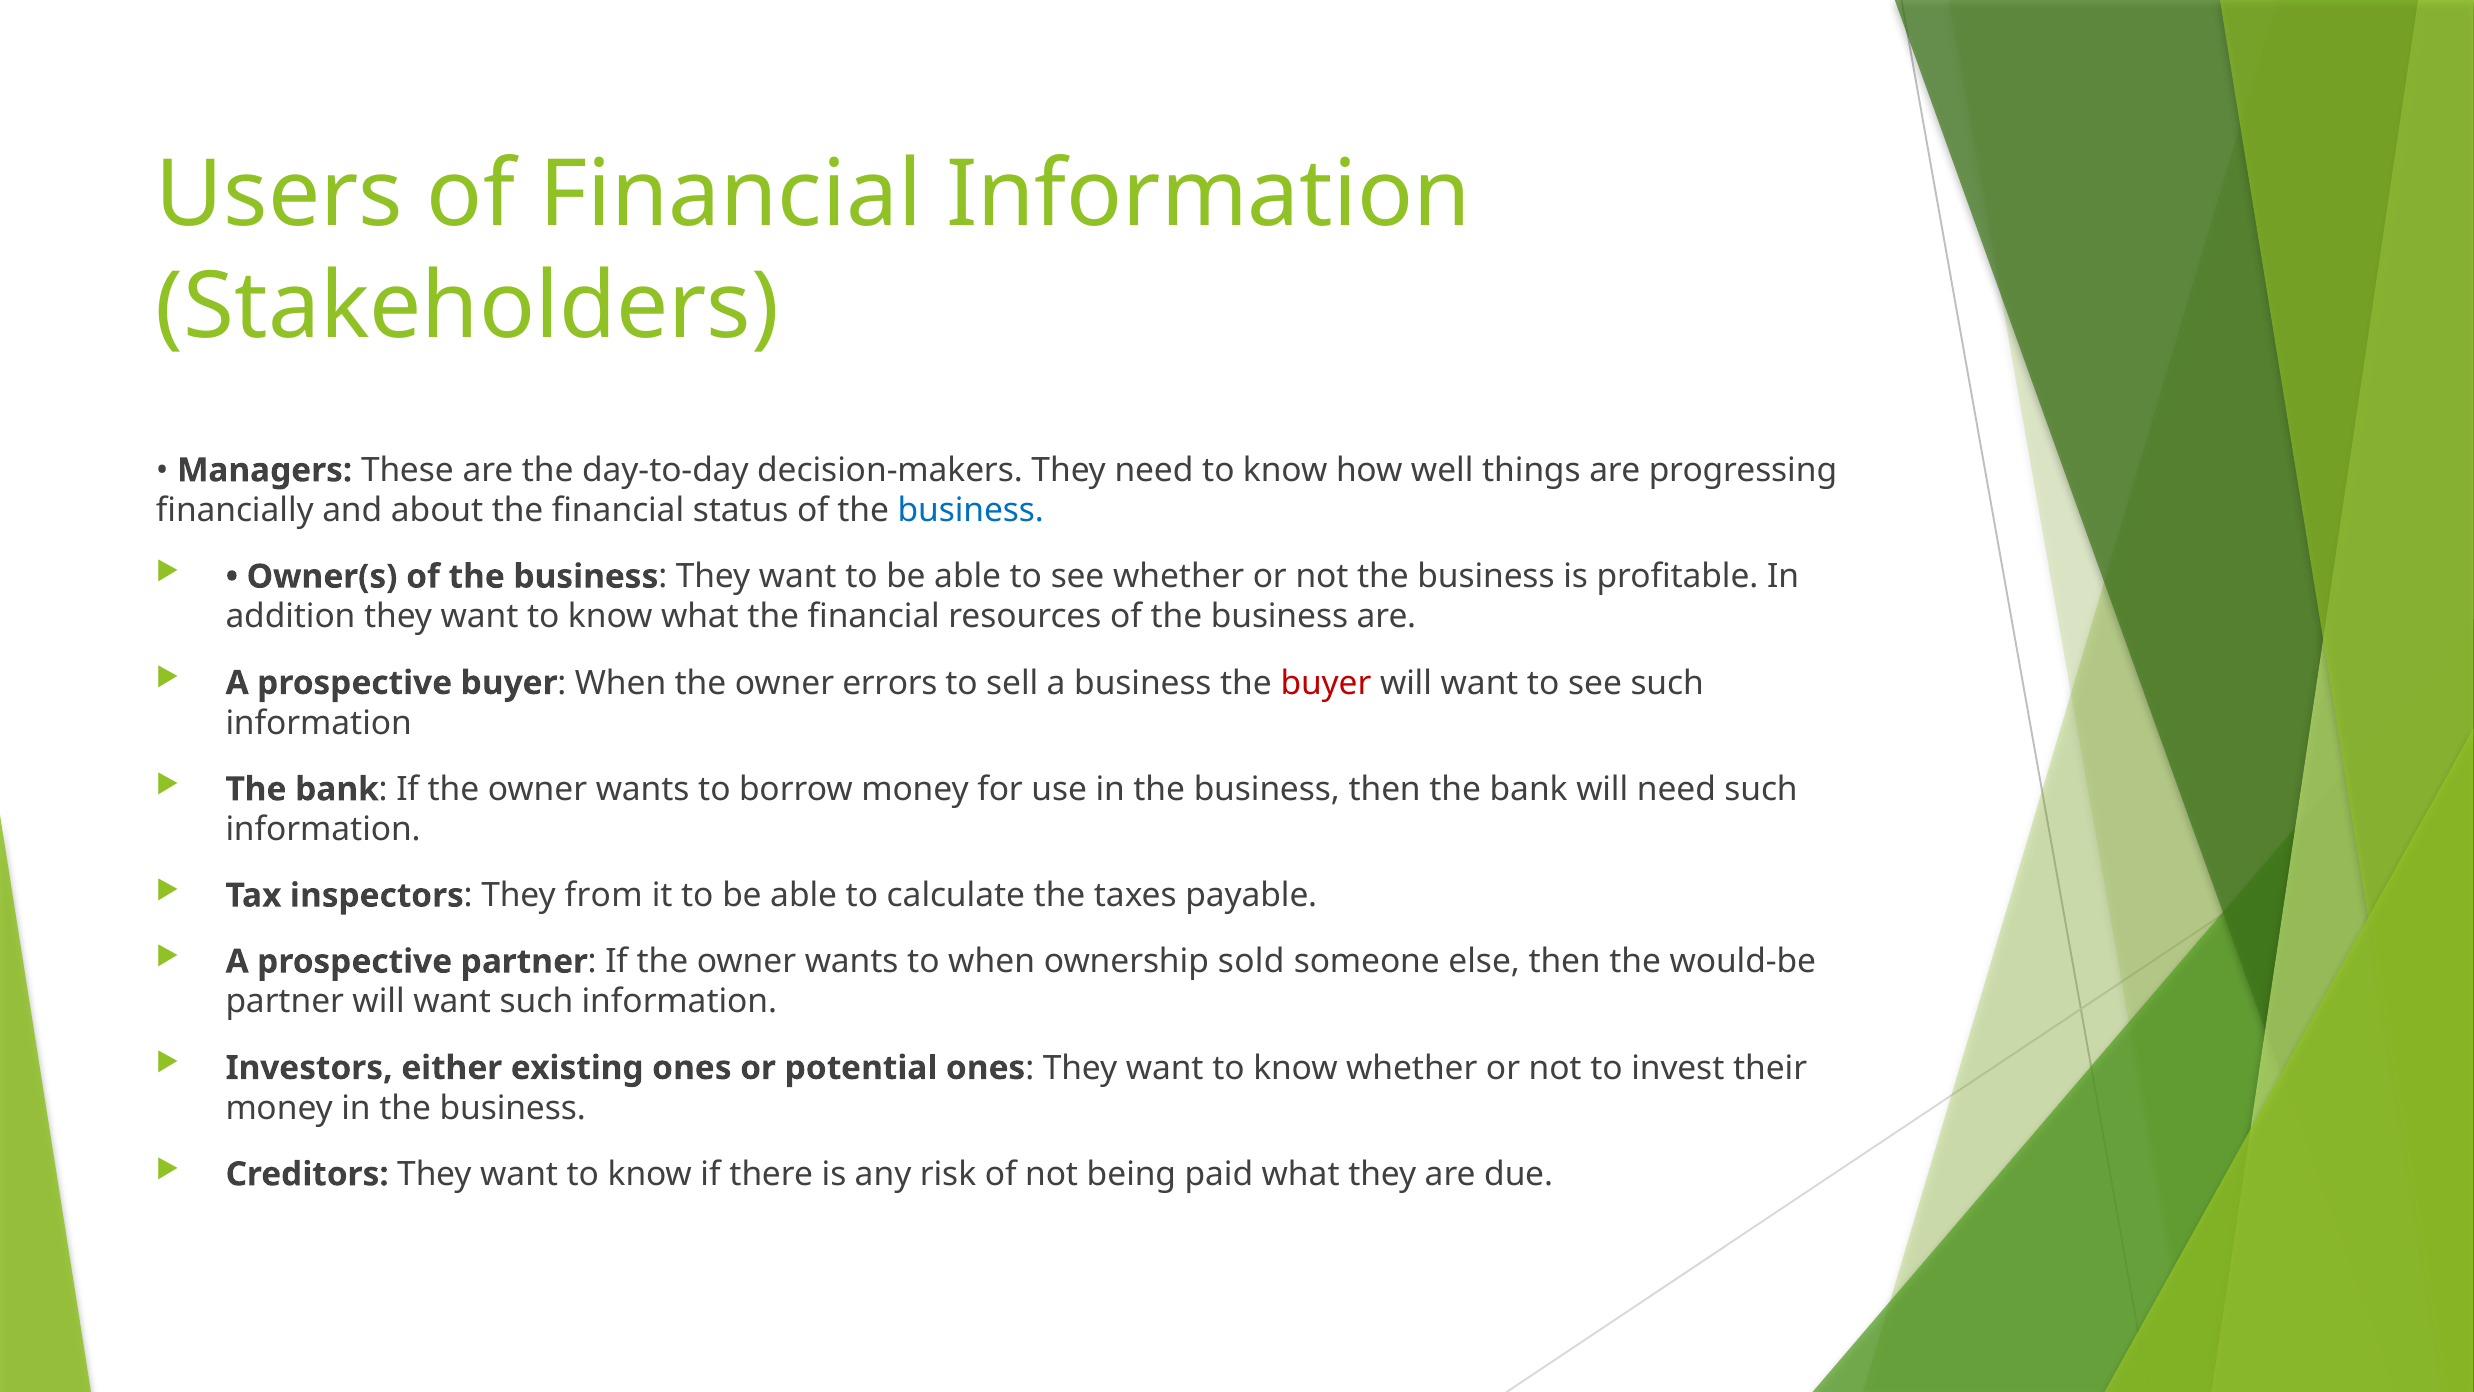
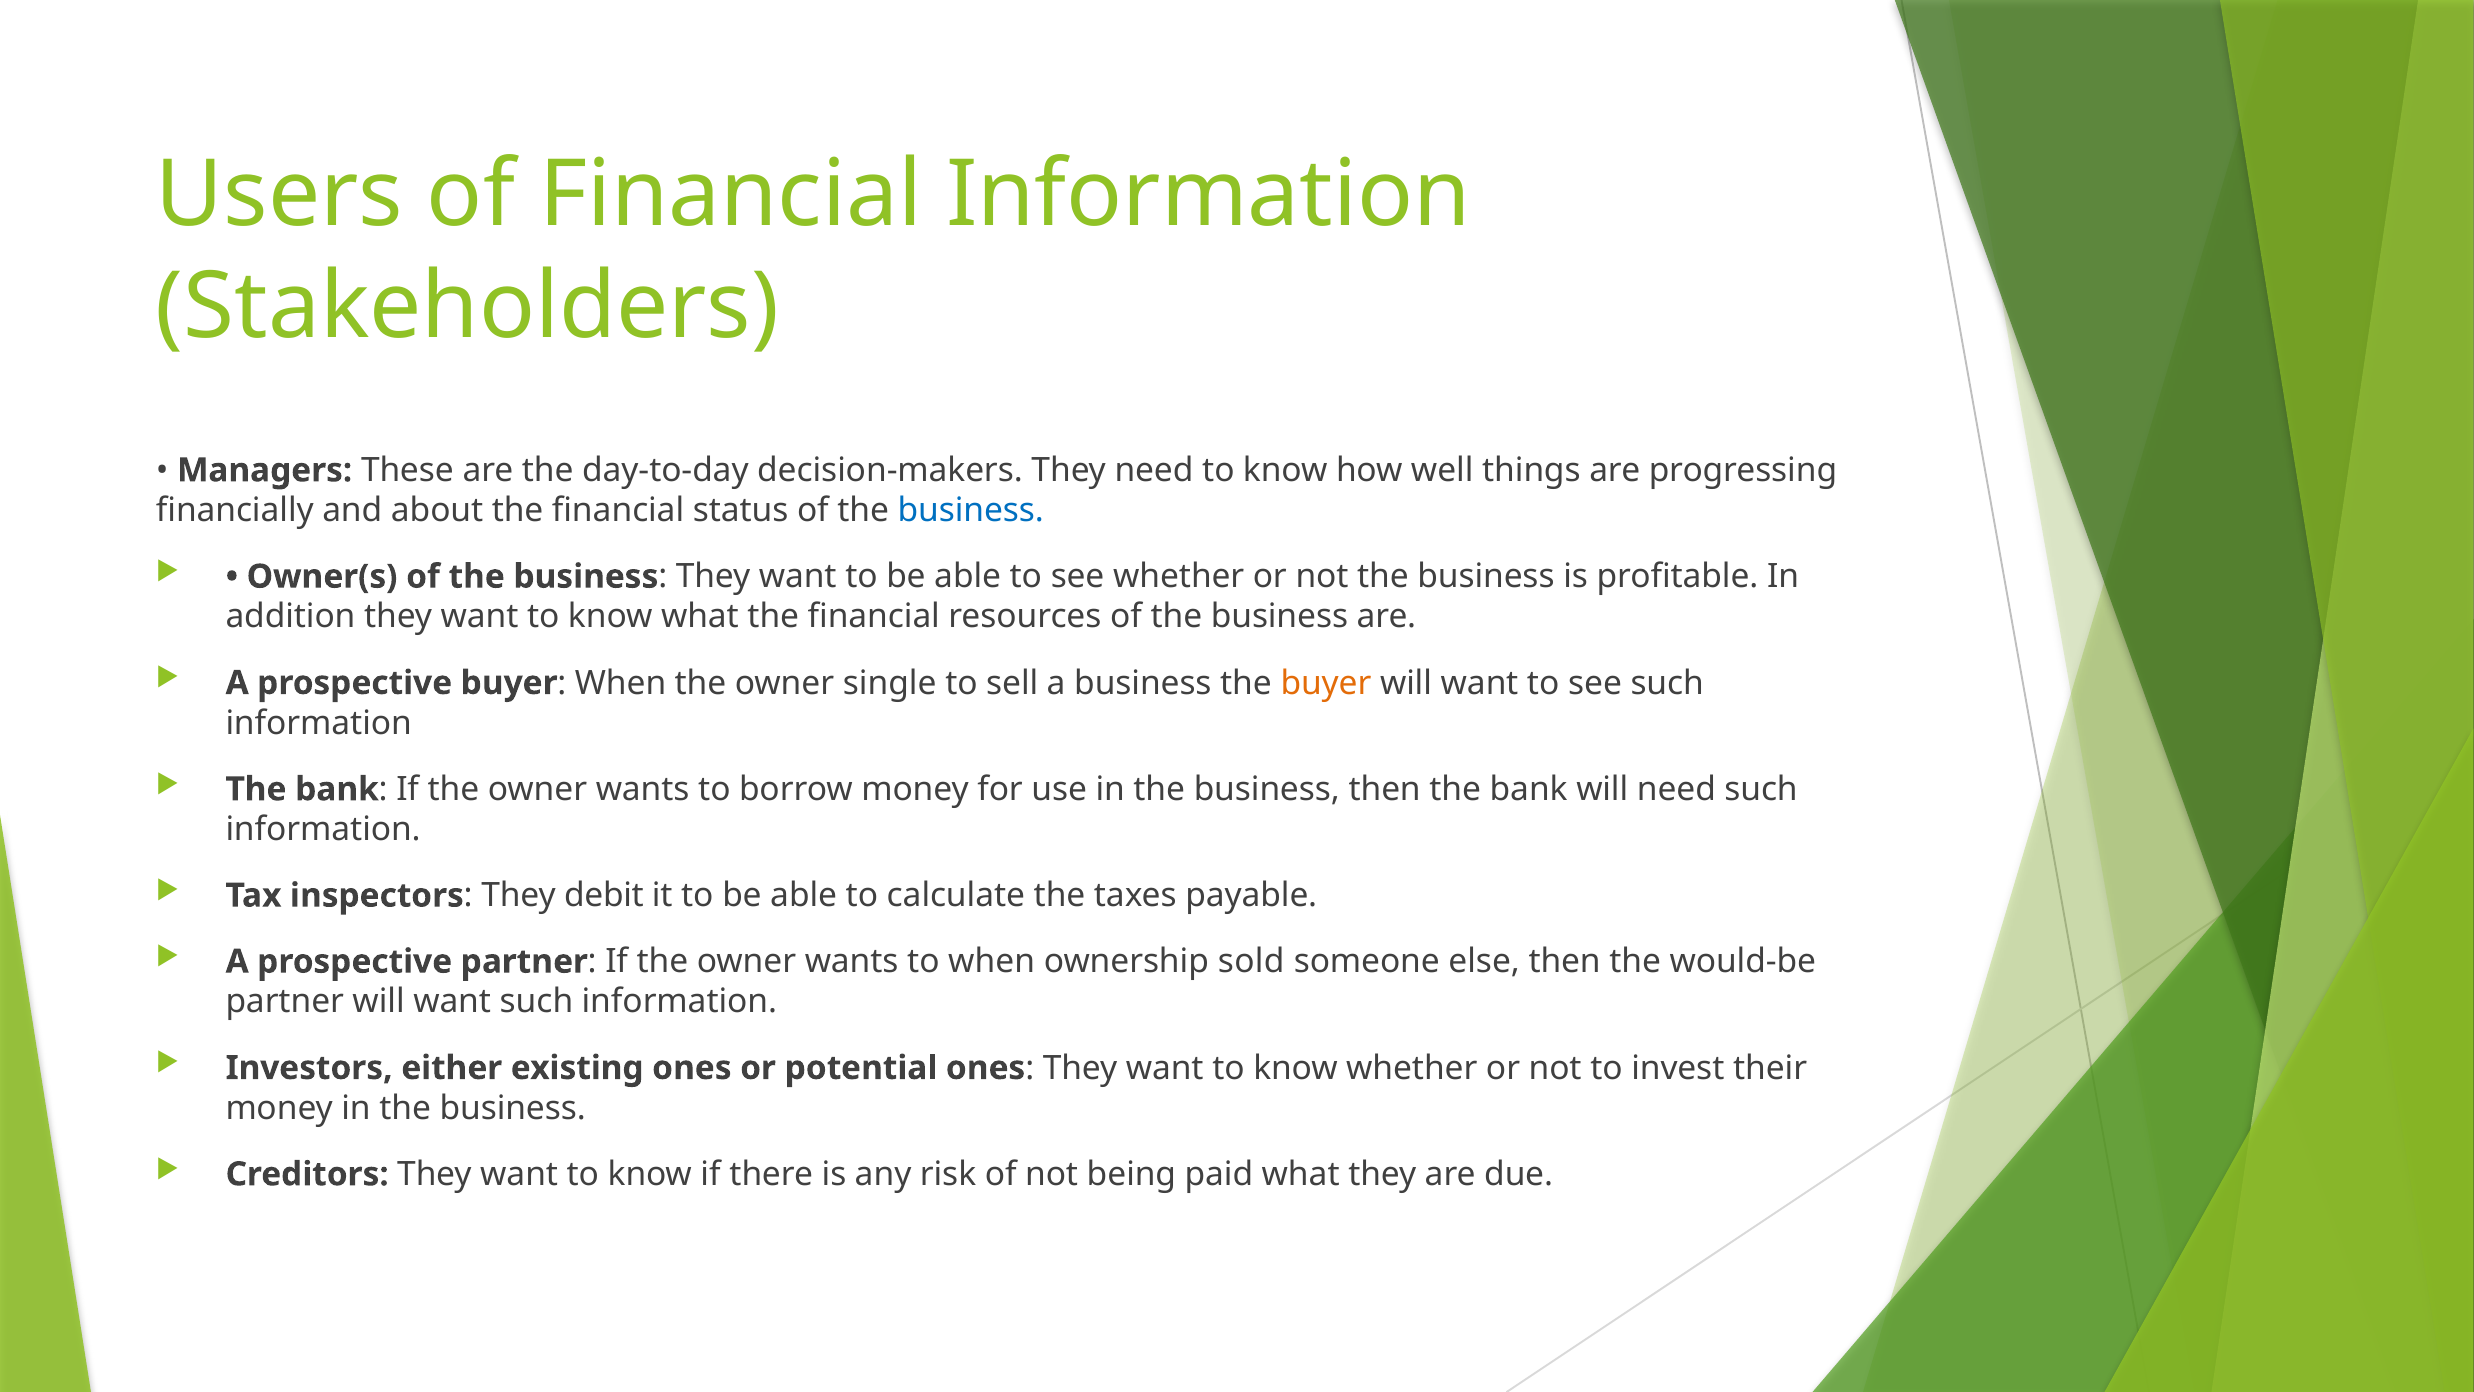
errors: errors -> single
buyer at (1326, 683) colour: red -> orange
from: from -> debit
